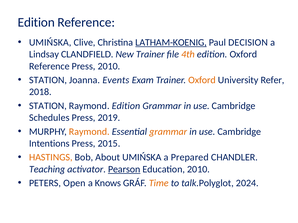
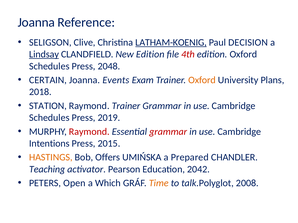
Edition at (36, 22): Edition -> Joanna
UMIŃSKA at (50, 42): UMIŃSKA -> SELIGSON
Lindsay underline: none -> present
New Trainer: Trainer -> Edition
4th colour: orange -> red
Reference at (49, 66): Reference -> Schedules
Press 2010: 2010 -> 2048
STATION at (48, 80): STATION -> CERTAIN
Refer: Refer -> Plans
Raymond Edition: Edition -> Trainer
Raymond at (89, 132) colour: orange -> red
grammar at (168, 132) colour: orange -> red
About: About -> Offers
Pearson underline: present -> none
Education 2010: 2010 -> 2042
Knows: Knows -> Which
2024: 2024 -> 2008
